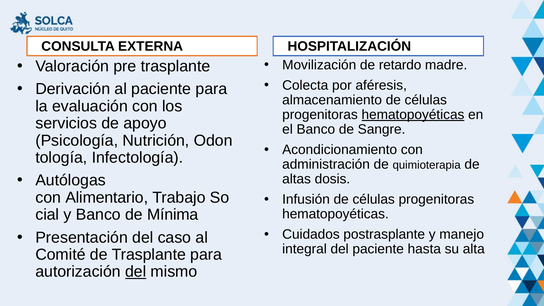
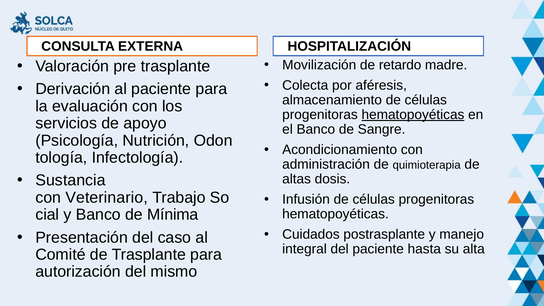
Autólogas: Autólogas -> Sustancia
Alimentario: Alimentario -> Veterinario
del at (136, 272) underline: present -> none
